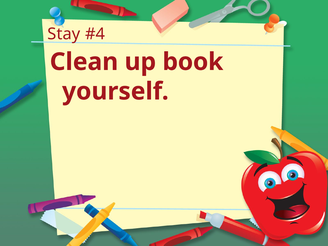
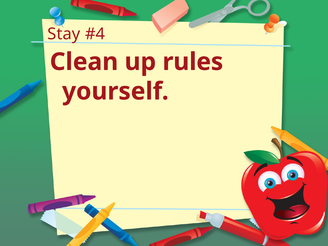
book: book -> rules
